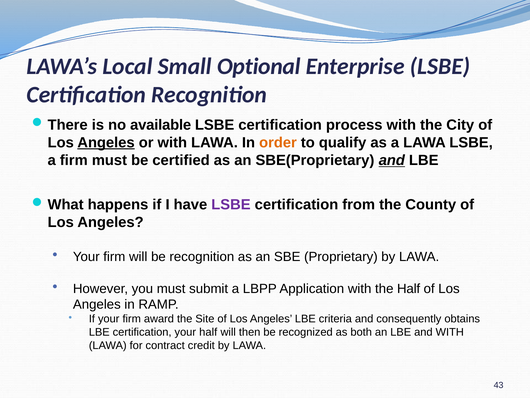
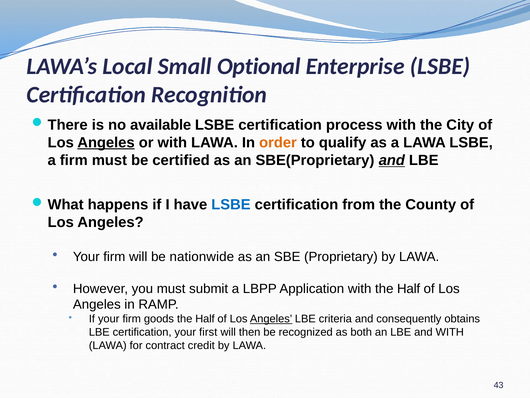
LSBE at (231, 204) colour: purple -> blue
be recognition: recognition -> nationwide
award: award -> goods
Site at (205, 319): Site -> Half
Angeles at (271, 319) underline: none -> present
your half: half -> first
